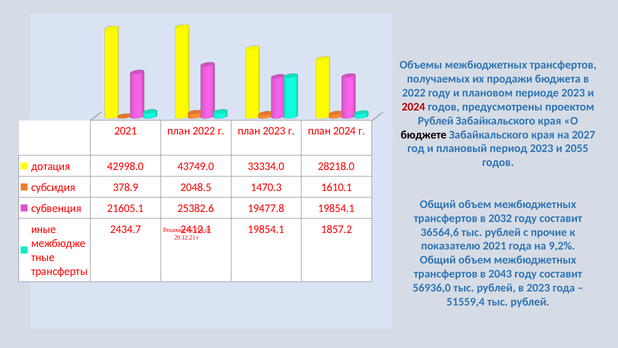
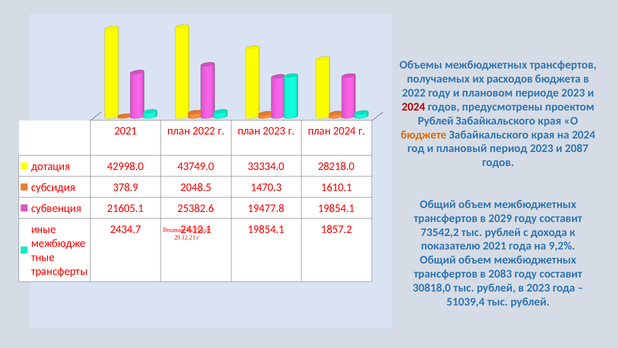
продажи: продажи -> расходов
бюджете colour: black -> orange
на 2027: 2027 -> 2024
2055: 2055 -> 2087
2032: 2032 -> 2029
36564,6: 36564,6 -> 73542,2
прочие: прочие -> дохода
2043: 2043 -> 2083
56936,0: 56936,0 -> 30818,0
51559,4: 51559,4 -> 51039,4
